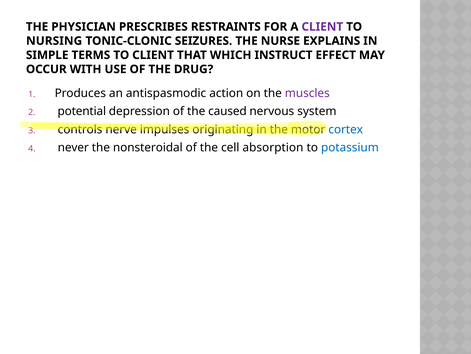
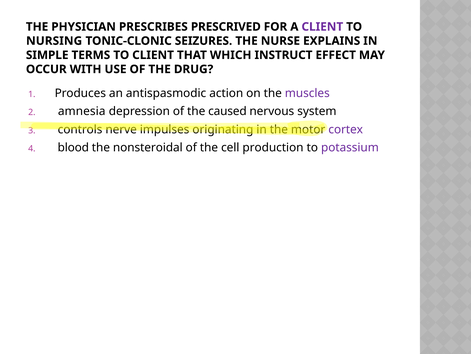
RESTRAINTS: RESTRAINTS -> PRESCRIVED
potential: potential -> amnesia
cortex colour: blue -> purple
never: never -> blood
absorption: absorption -> production
potassium colour: blue -> purple
